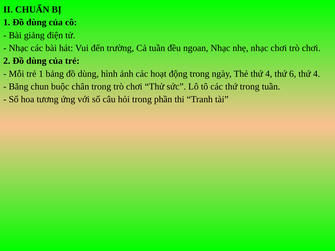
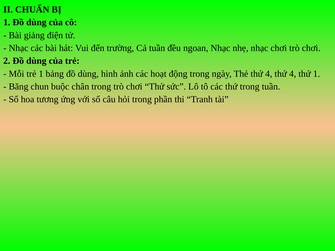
4 thứ 6: 6 -> 4
4 at (317, 74): 4 -> 1
